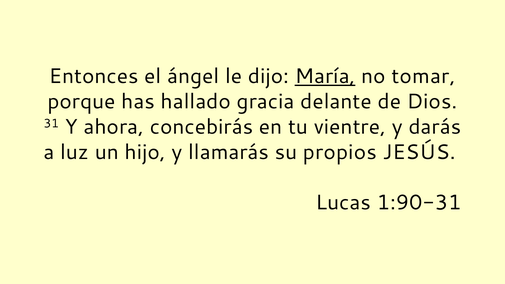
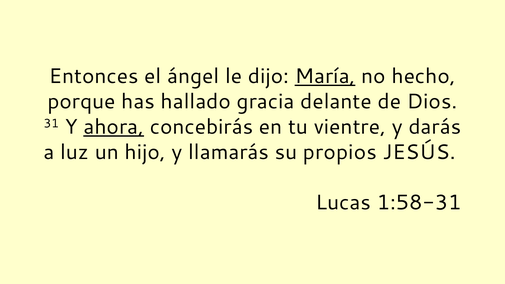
tomar: tomar -> hecho
ahora underline: none -> present
1:90-31: 1:90-31 -> 1:58-31
